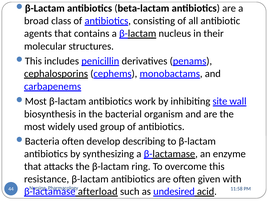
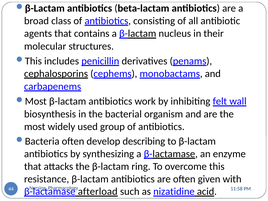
site: site -> felt
undesired: undesired -> nizatidine
